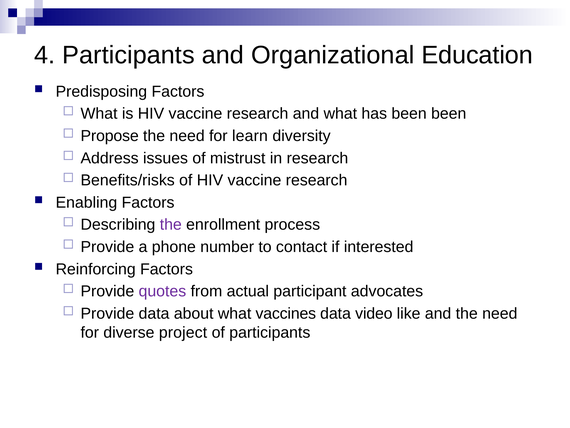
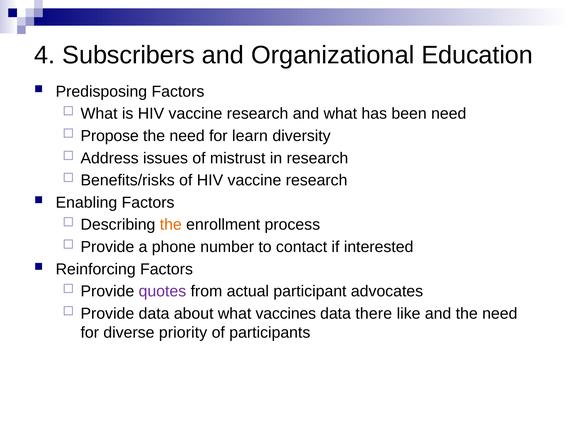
4 Participants: Participants -> Subscribers
been been: been -> need
the at (171, 224) colour: purple -> orange
video: video -> there
project: project -> priority
